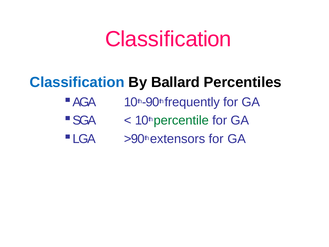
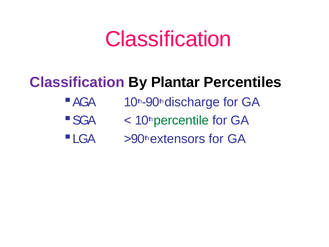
Classification at (77, 82) colour: blue -> purple
Ballard: Ballard -> Plantar
frequently: frequently -> discharge
